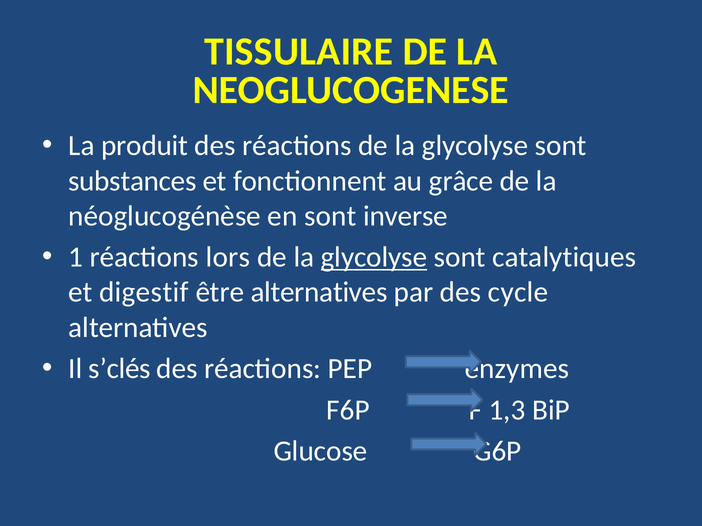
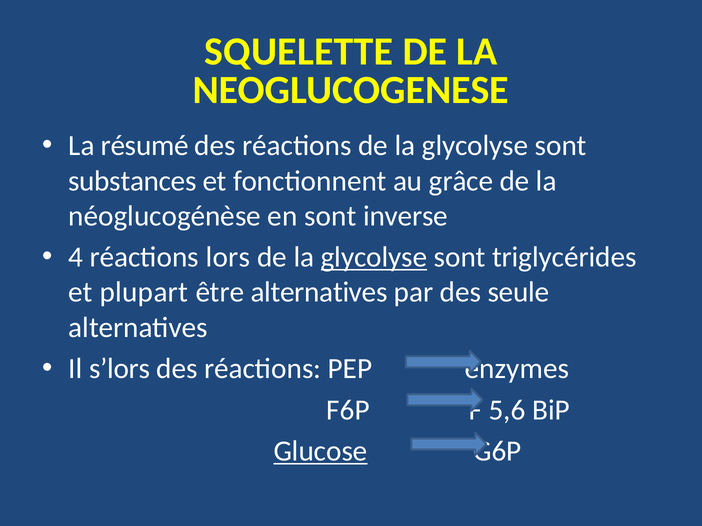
TISSULAIRE: TISSULAIRE -> SQUELETTE
produit: produit -> résumé
1: 1 -> 4
catalytiques: catalytiques -> triglycérides
digestif: digestif -> plupart
cycle: cycle -> seule
s’clés: s’clés -> s’lors
1,3: 1,3 -> 5,6
Glucose underline: none -> present
